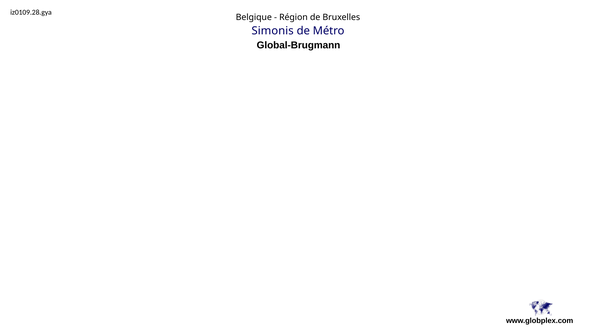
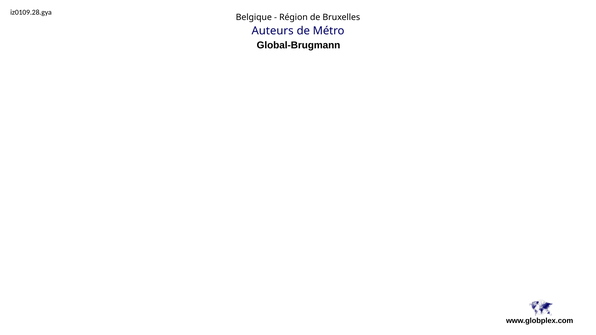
Simonis: Simonis -> Auteurs
